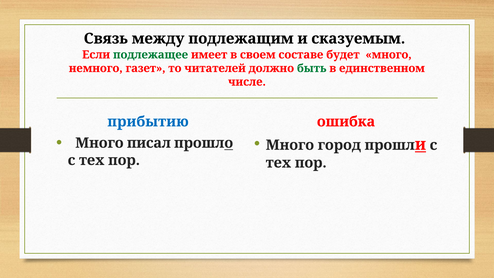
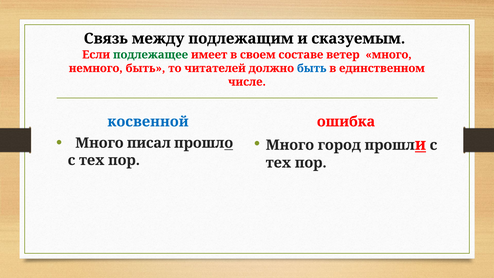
будет: будет -> ветер
немного газет: газет -> быть
быть at (312, 68) colour: green -> blue
прибытию: прибытию -> косвенной
